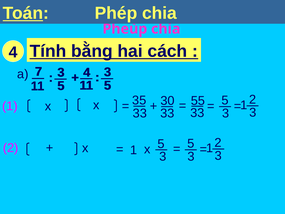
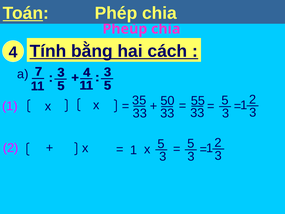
30: 30 -> 50
